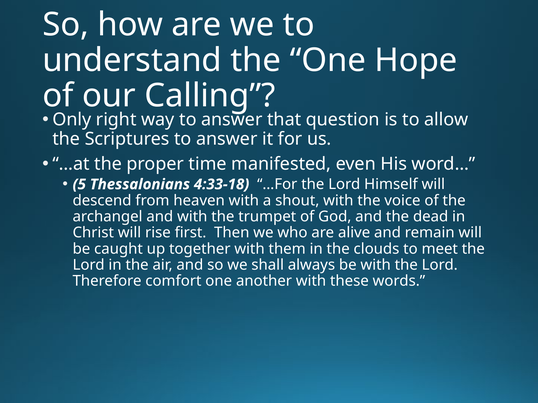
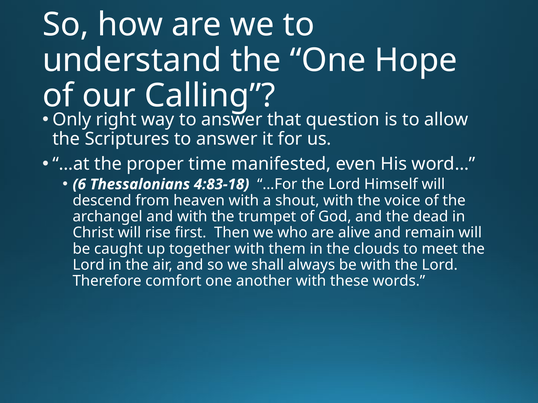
5: 5 -> 6
4:33-18: 4:33-18 -> 4:83-18
